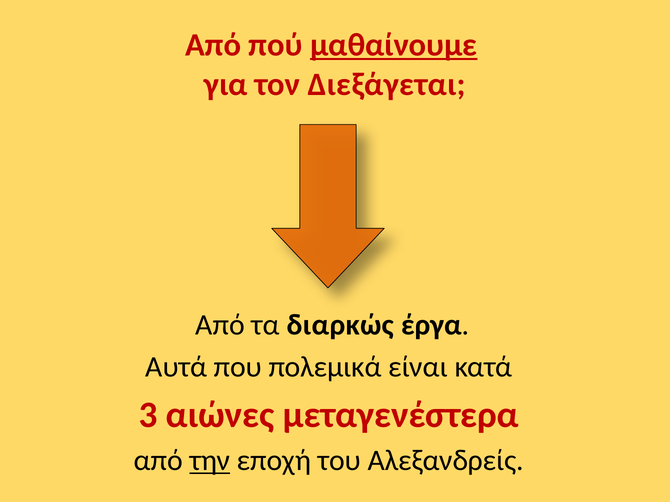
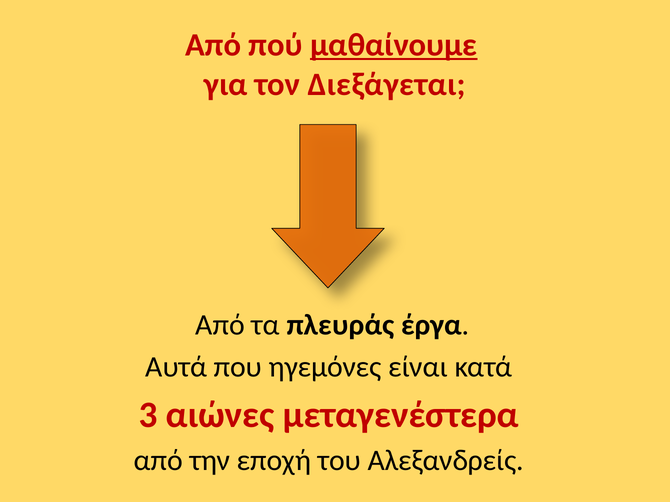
διαρκώς: διαρκώς -> πλευράς
πολεμικά: πολεμικά -> ηγεμόνες
την underline: present -> none
